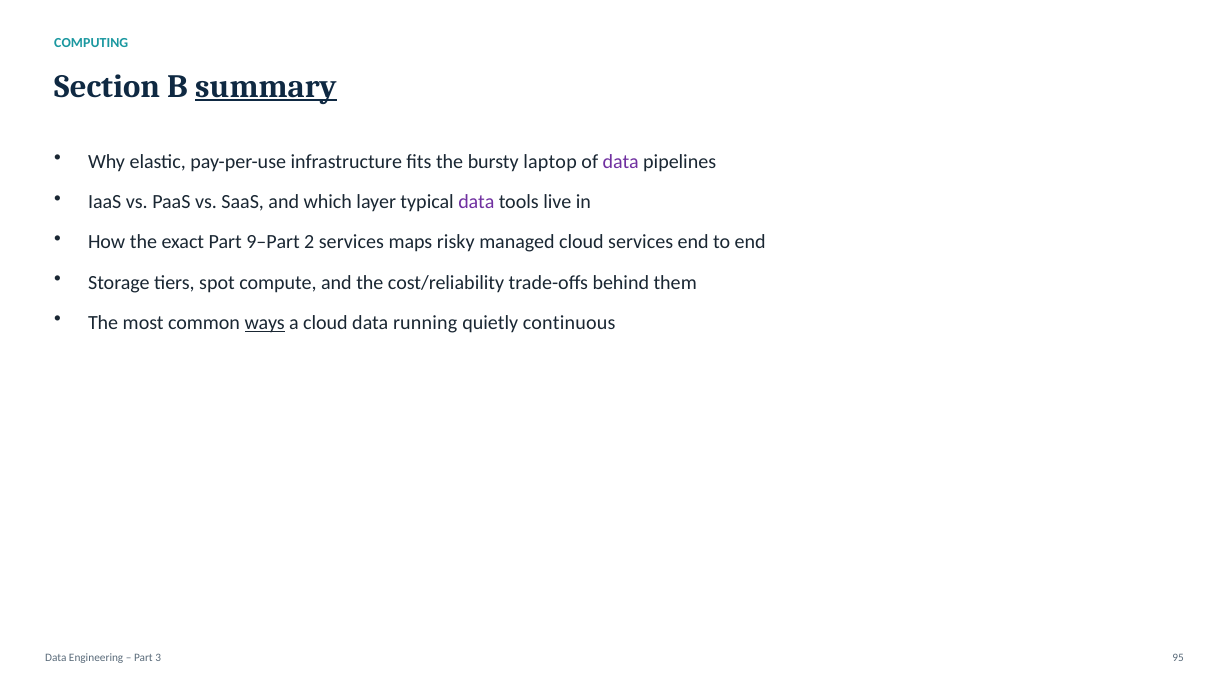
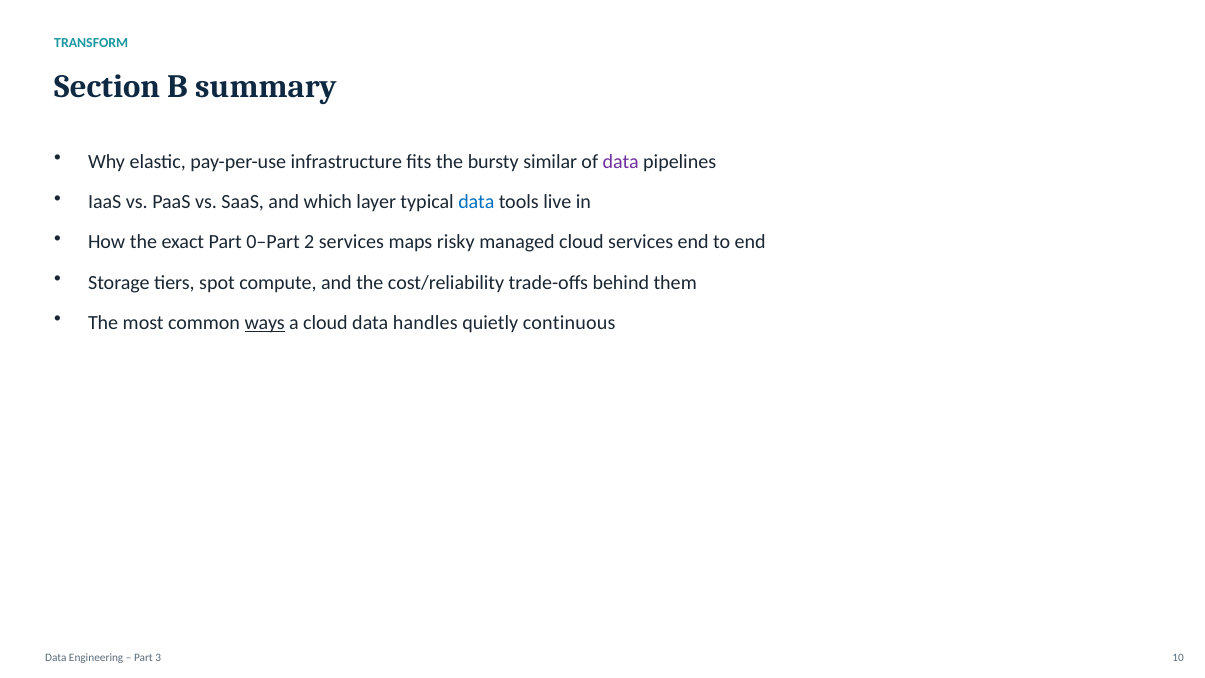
COMPUTING: COMPUTING -> TRANSFORM
summary underline: present -> none
laptop: laptop -> similar
data at (476, 202) colour: purple -> blue
9–Part: 9–Part -> 0–Part
running: running -> handles
95: 95 -> 10
